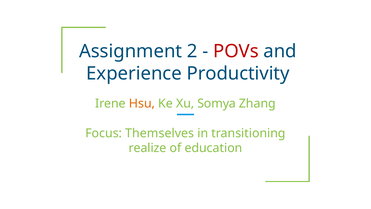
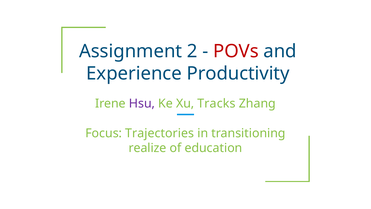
Hsu colour: orange -> purple
Somya: Somya -> Tracks
Themselves: Themselves -> Trajectories
